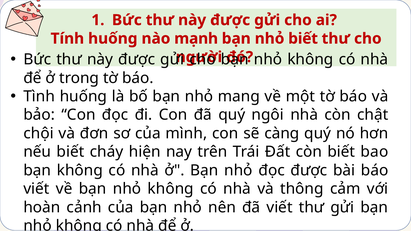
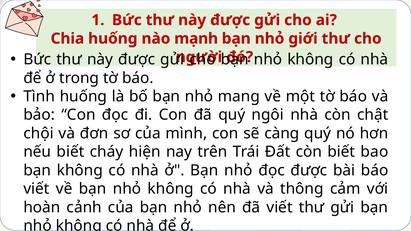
Tính: Tính -> Chia
nhỏ biết: biết -> giới
